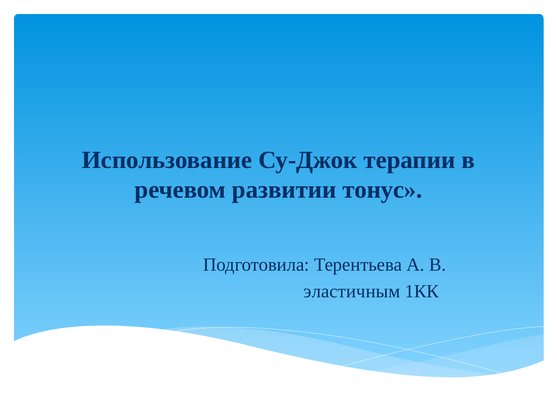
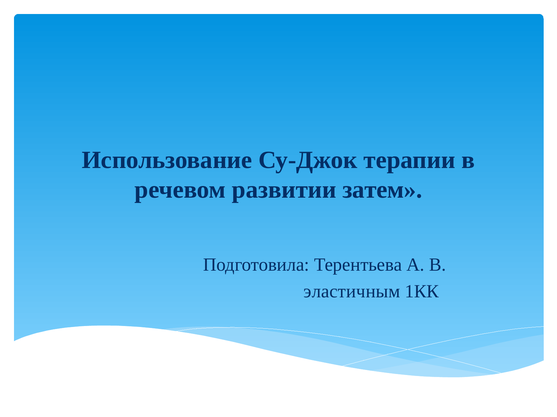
тонус: тонус -> затем
